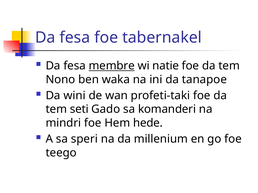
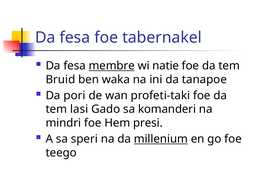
Nono: Nono -> Bruid
wini: wini -> pori
seti: seti -> lasi
hede: hede -> presi
millenium underline: none -> present
